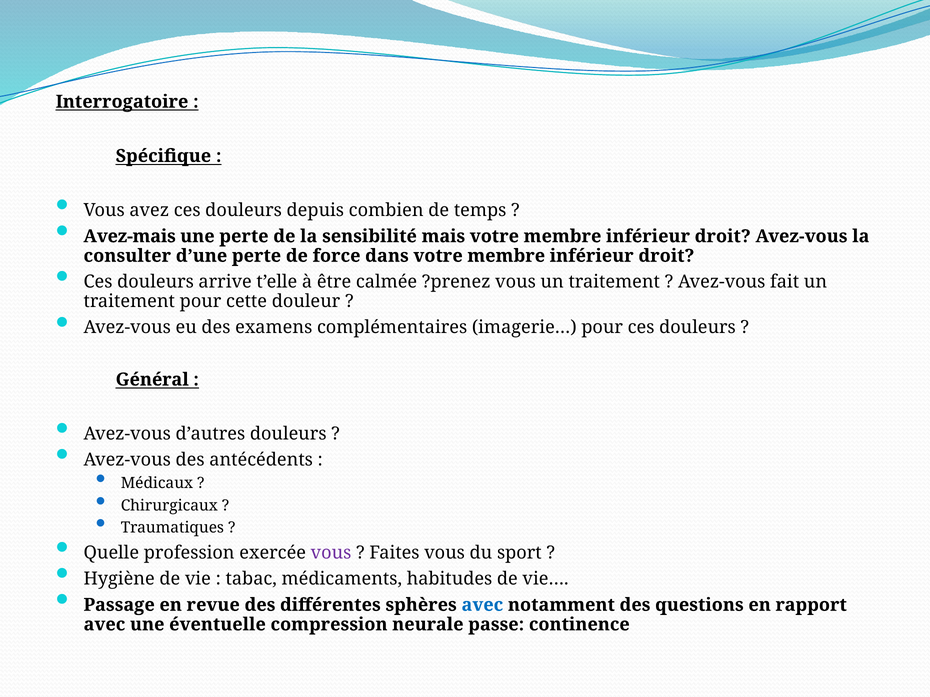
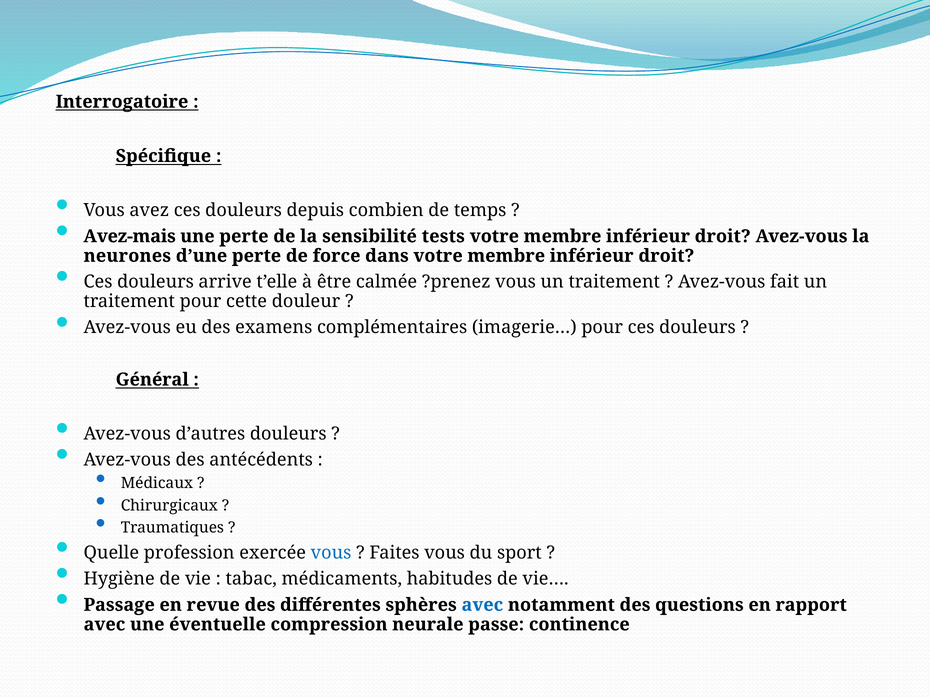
mais: mais -> tests
consulter: consulter -> neurones
vous at (331, 553) colour: purple -> blue
